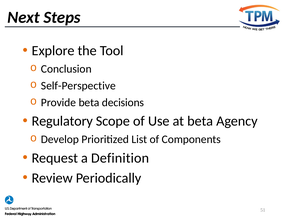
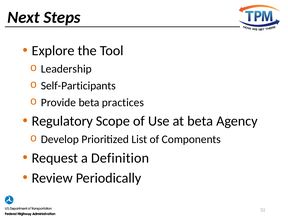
Conclusion: Conclusion -> Leadership
Self-Perspective: Self-Perspective -> Self-Participants
decisions: decisions -> practices
